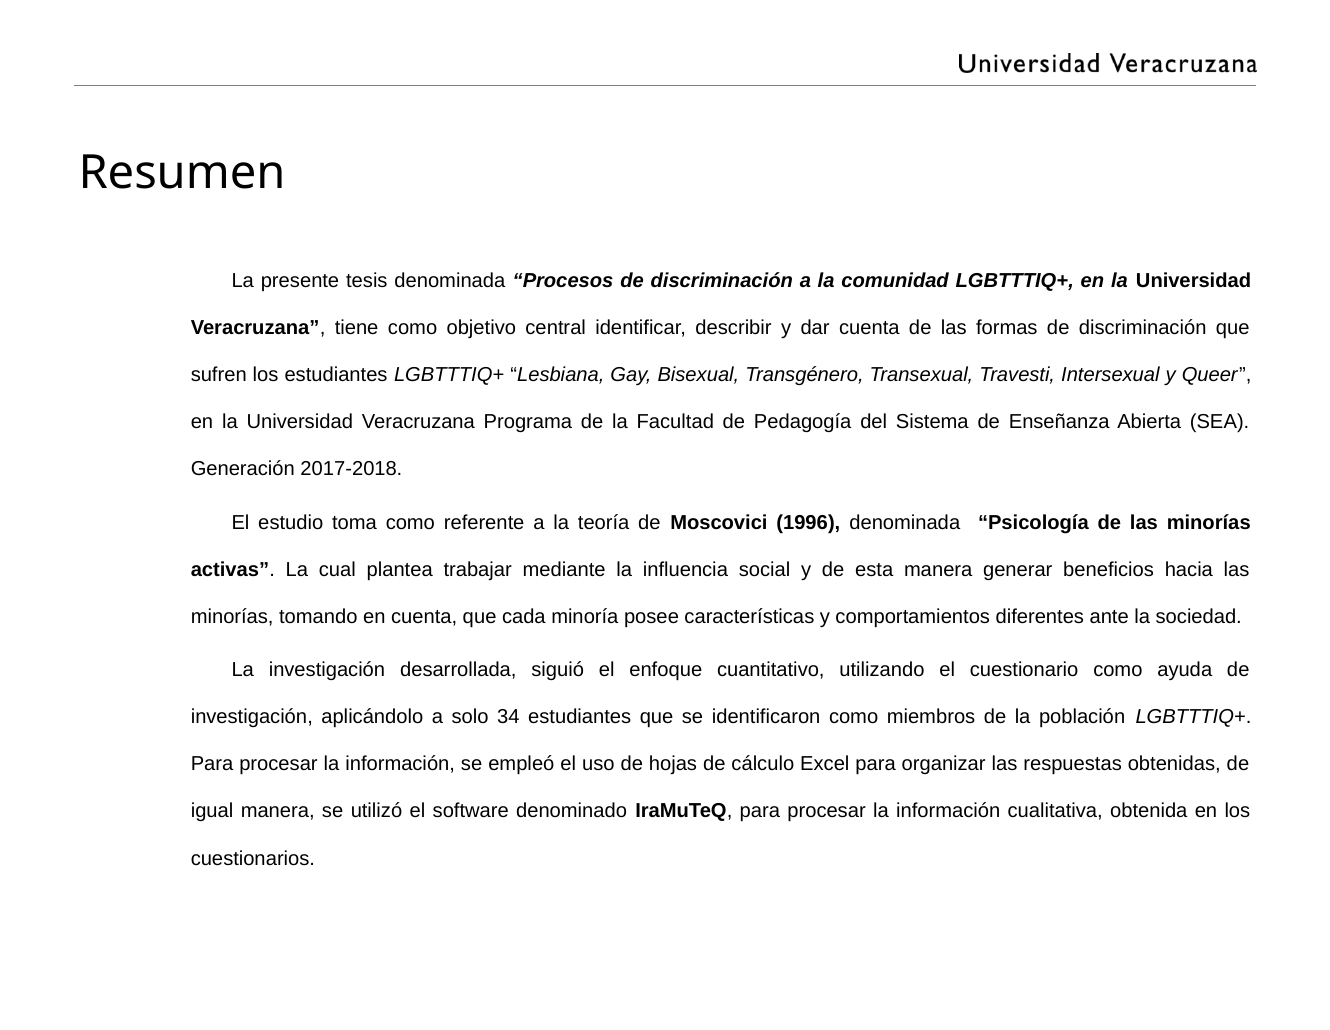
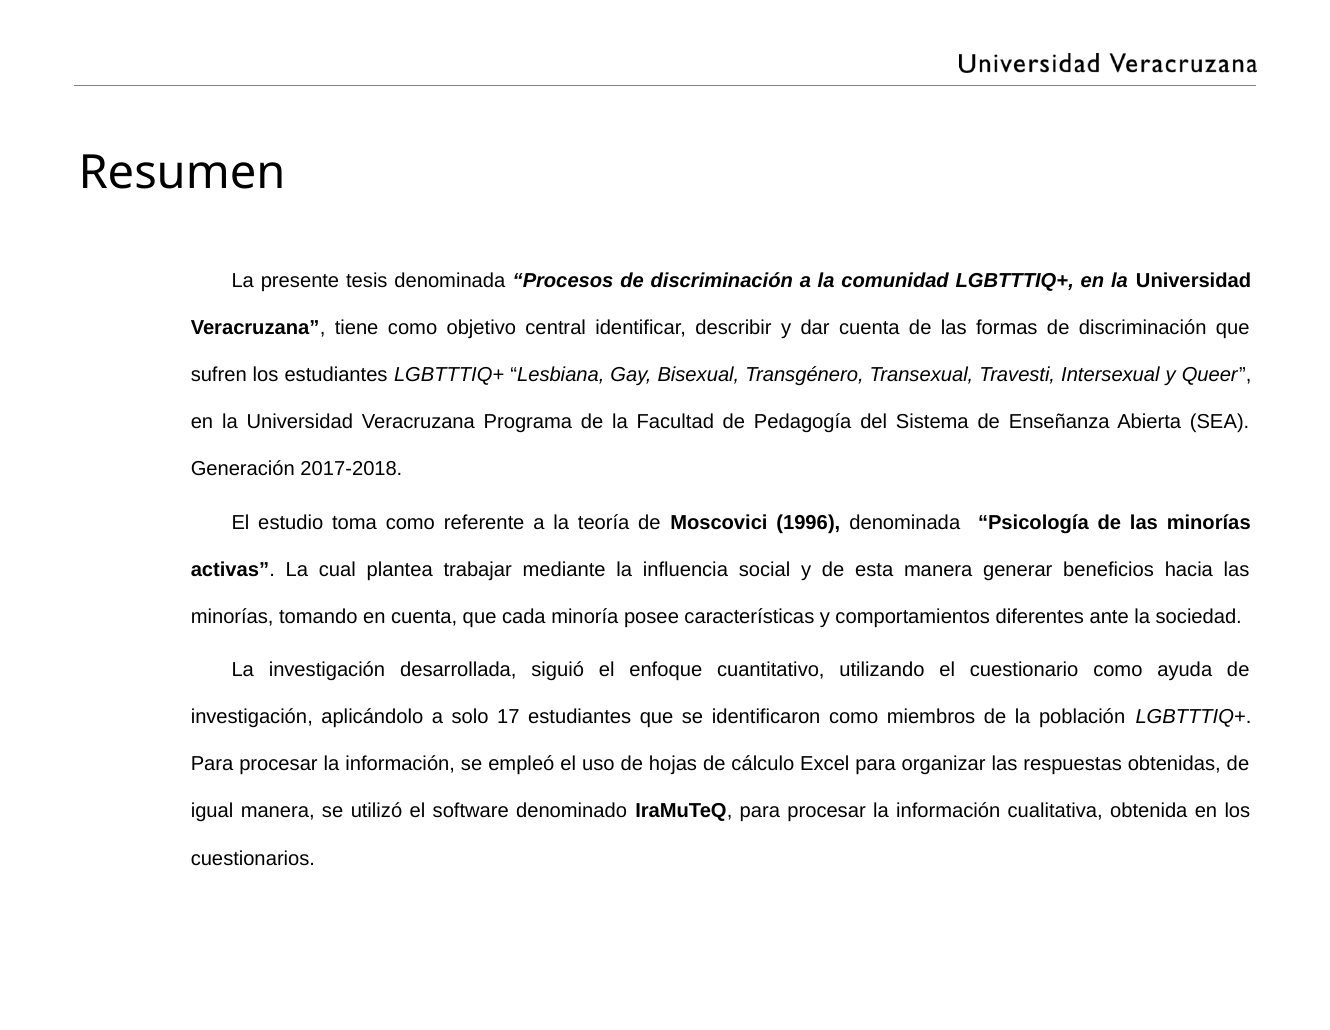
34: 34 -> 17
